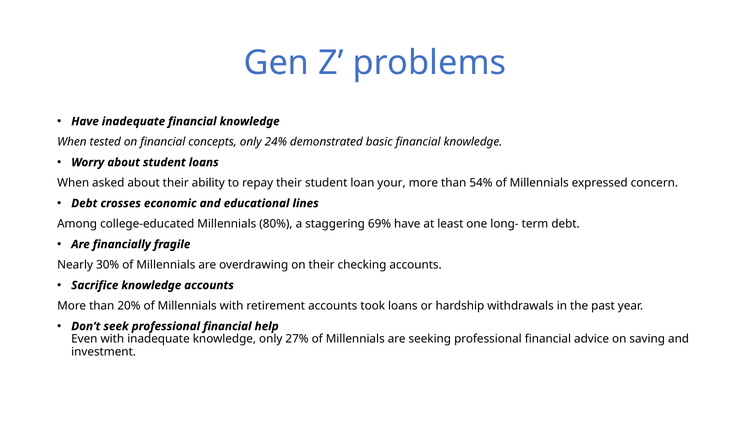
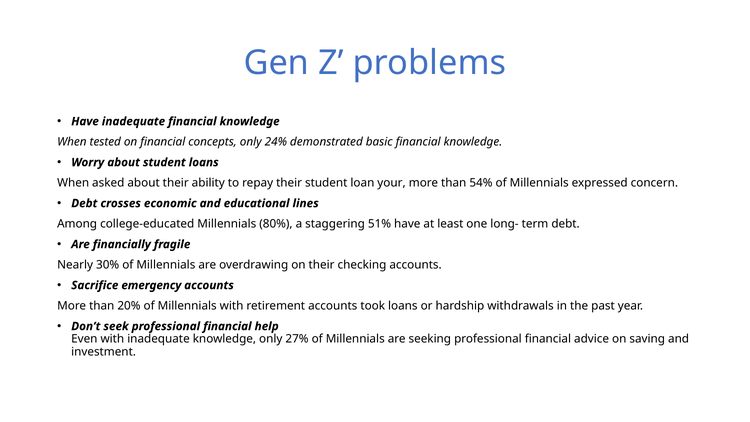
69%: 69% -> 51%
Sacrifice knowledge: knowledge -> emergency
